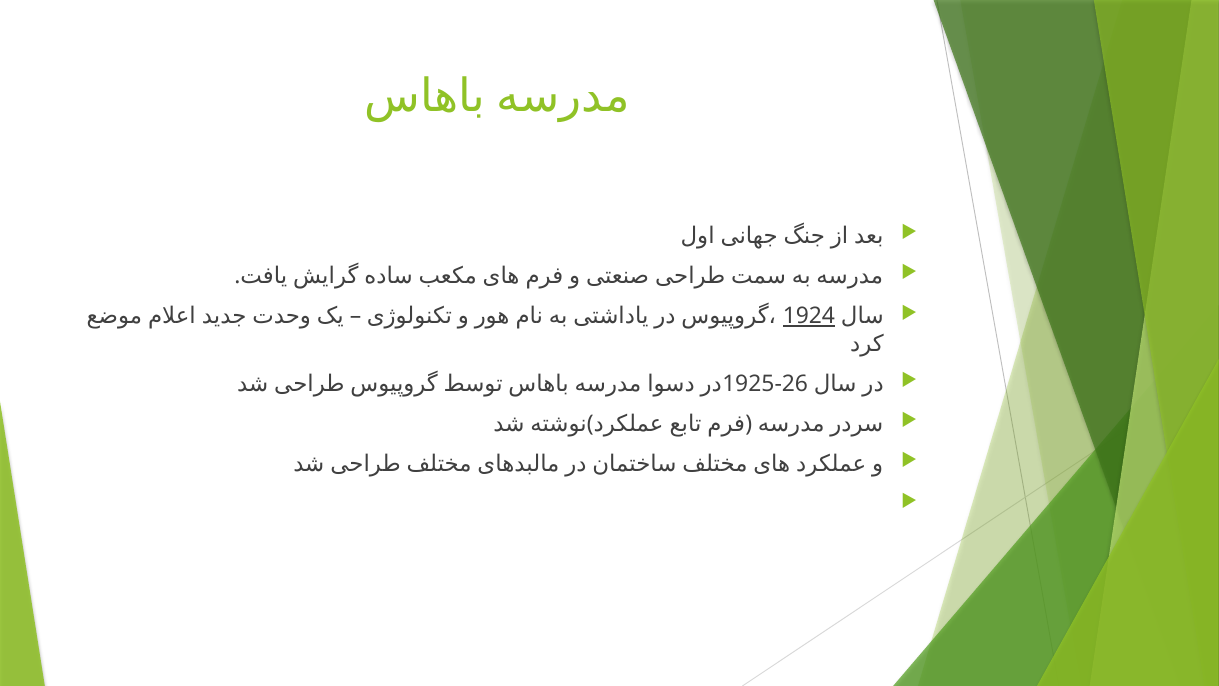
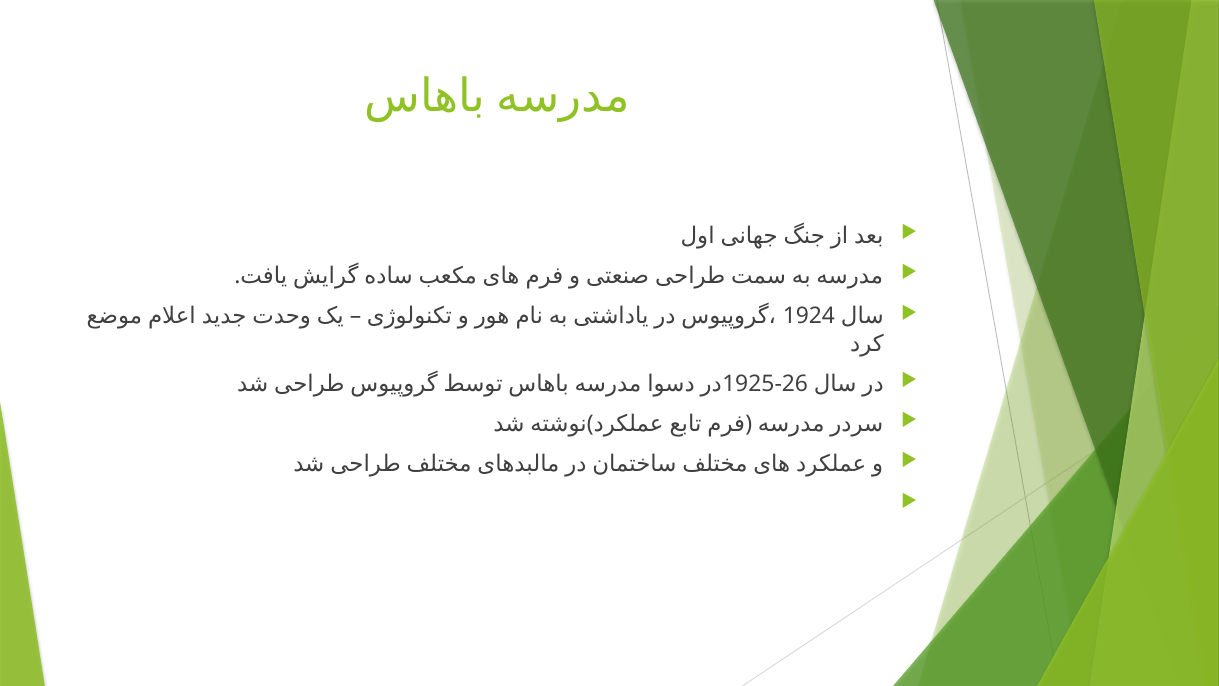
1924 underline: present -> none
